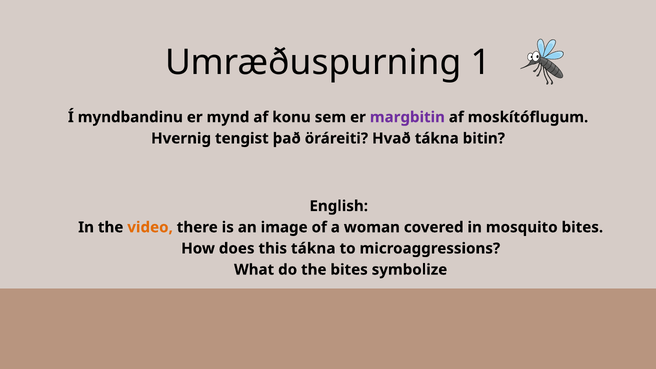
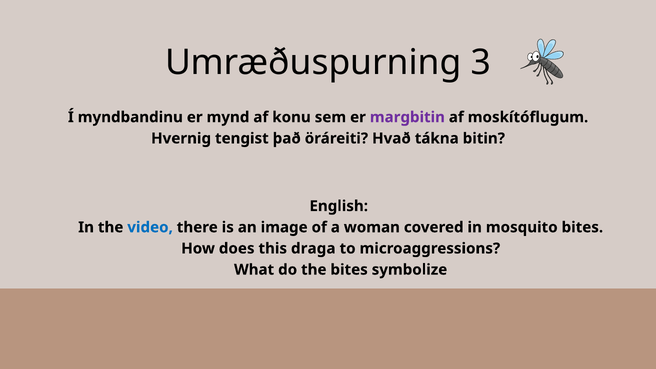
1: 1 -> 3
video colour: orange -> blue
this tákna: tákna -> draga
